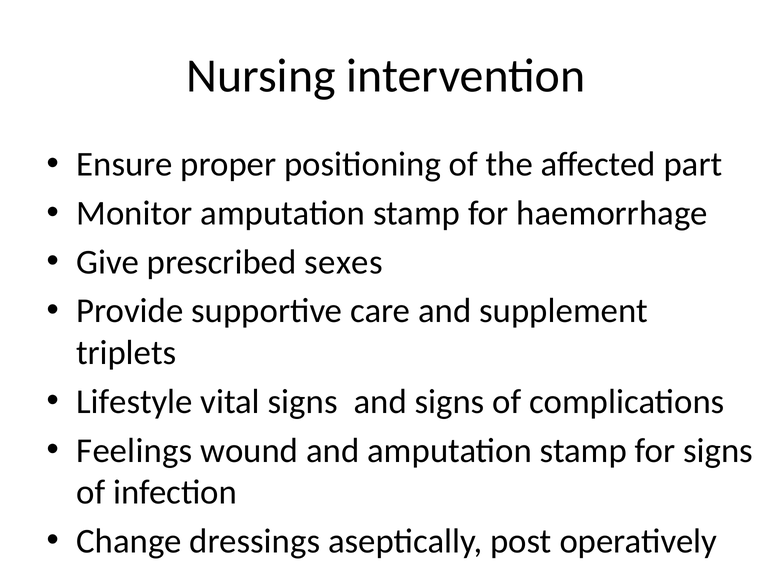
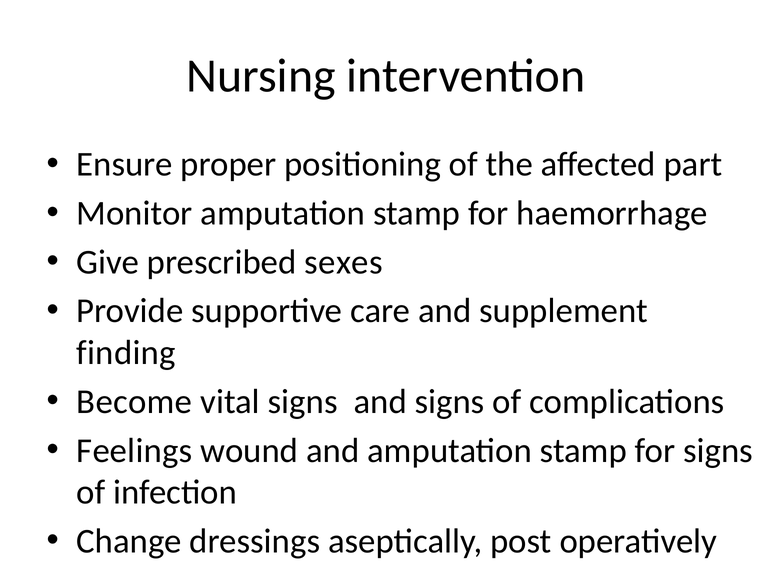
triplets: triplets -> finding
Lifestyle: Lifestyle -> Become
